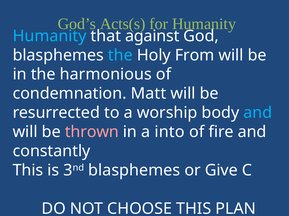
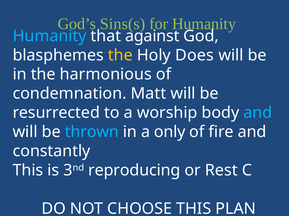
Acts(s: Acts(s -> Sins(s
the at (120, 55) colour: light blue -> yellow
From: From -> Does
thrown colour: pink -> light blue
into: into -> only
3nd blasphemes: blasphemes -> reproducing
Give: Give -> Rest
